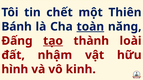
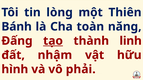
chết: chết -> lòng
toàn underline: present -> none
loài: loài -> linh
kinh: kinh -> phải
